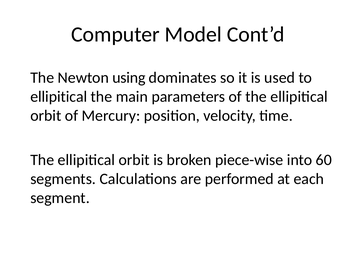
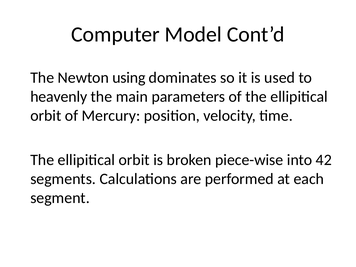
ellipitical at (59, 97): ellipitical -> heavenly
60: 60 -> 42
